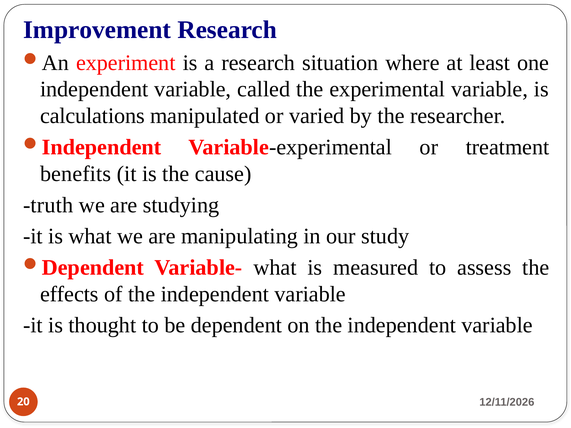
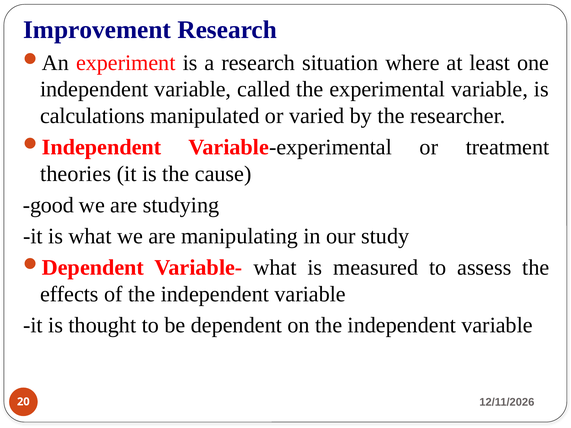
benefits: benefits -> theories
truth: truth -> good
